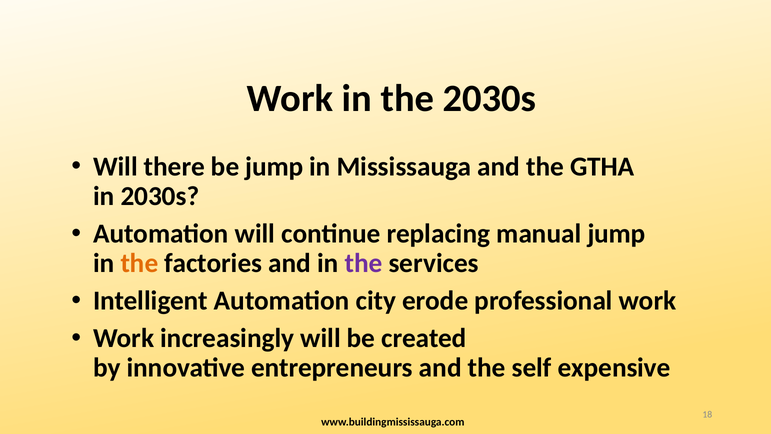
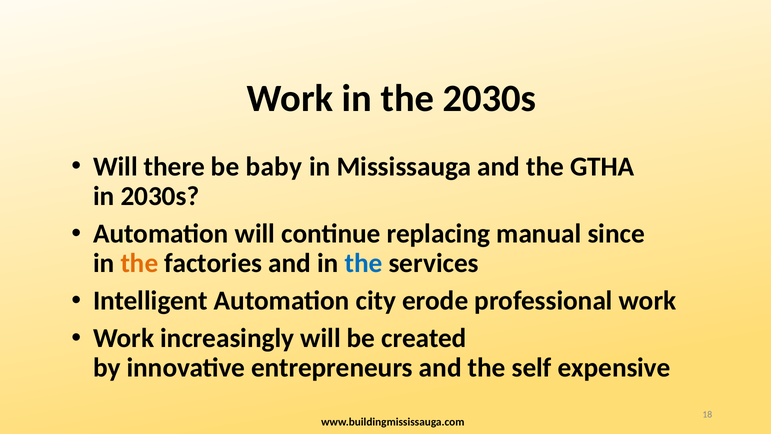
be jump: jump -> baby
manual jump: jump -> since
the at (364, 263) colour: purple -> blue
